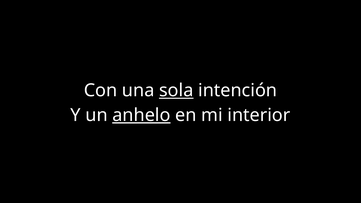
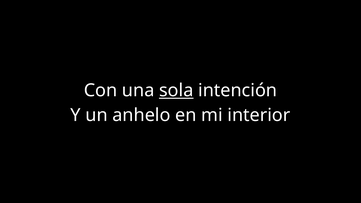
anhelo underline: present -> none
